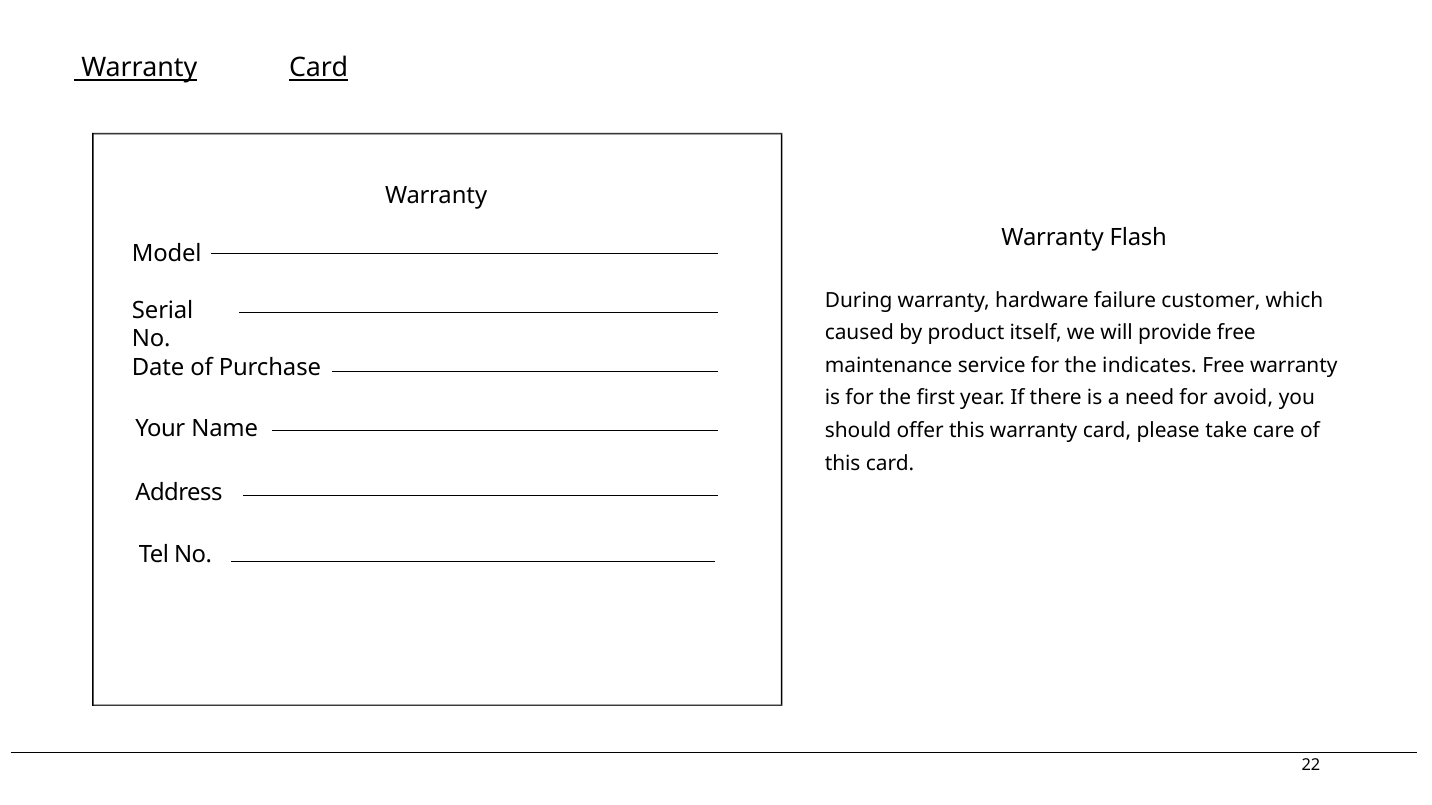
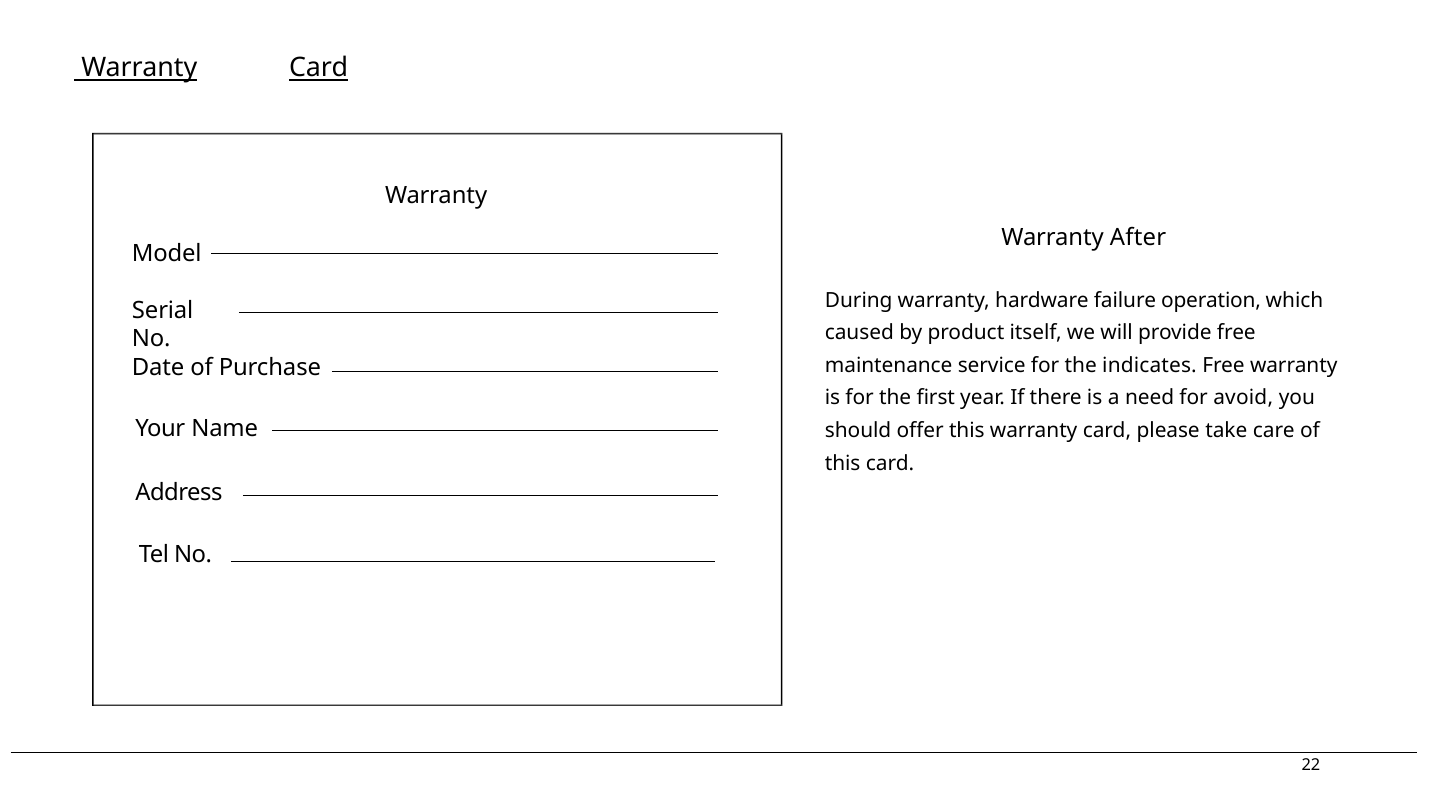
Flash: Flash -> After
customer: customer -> operation
